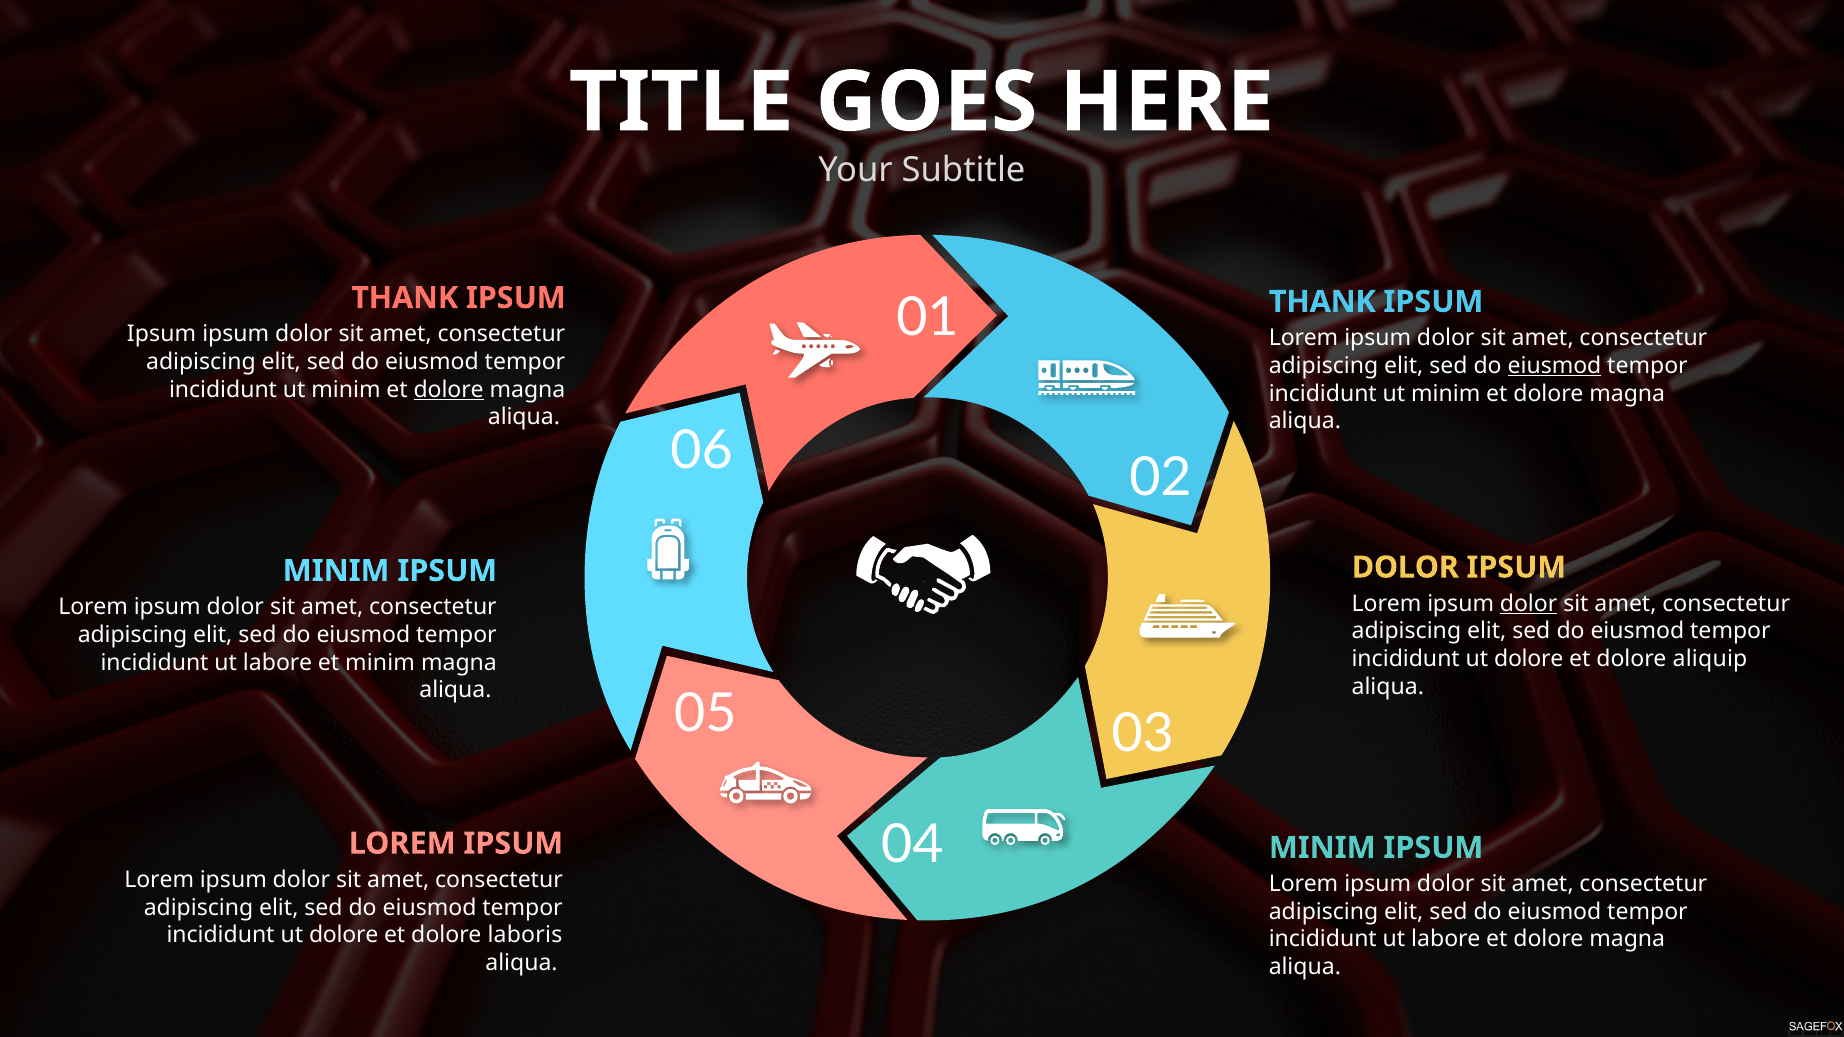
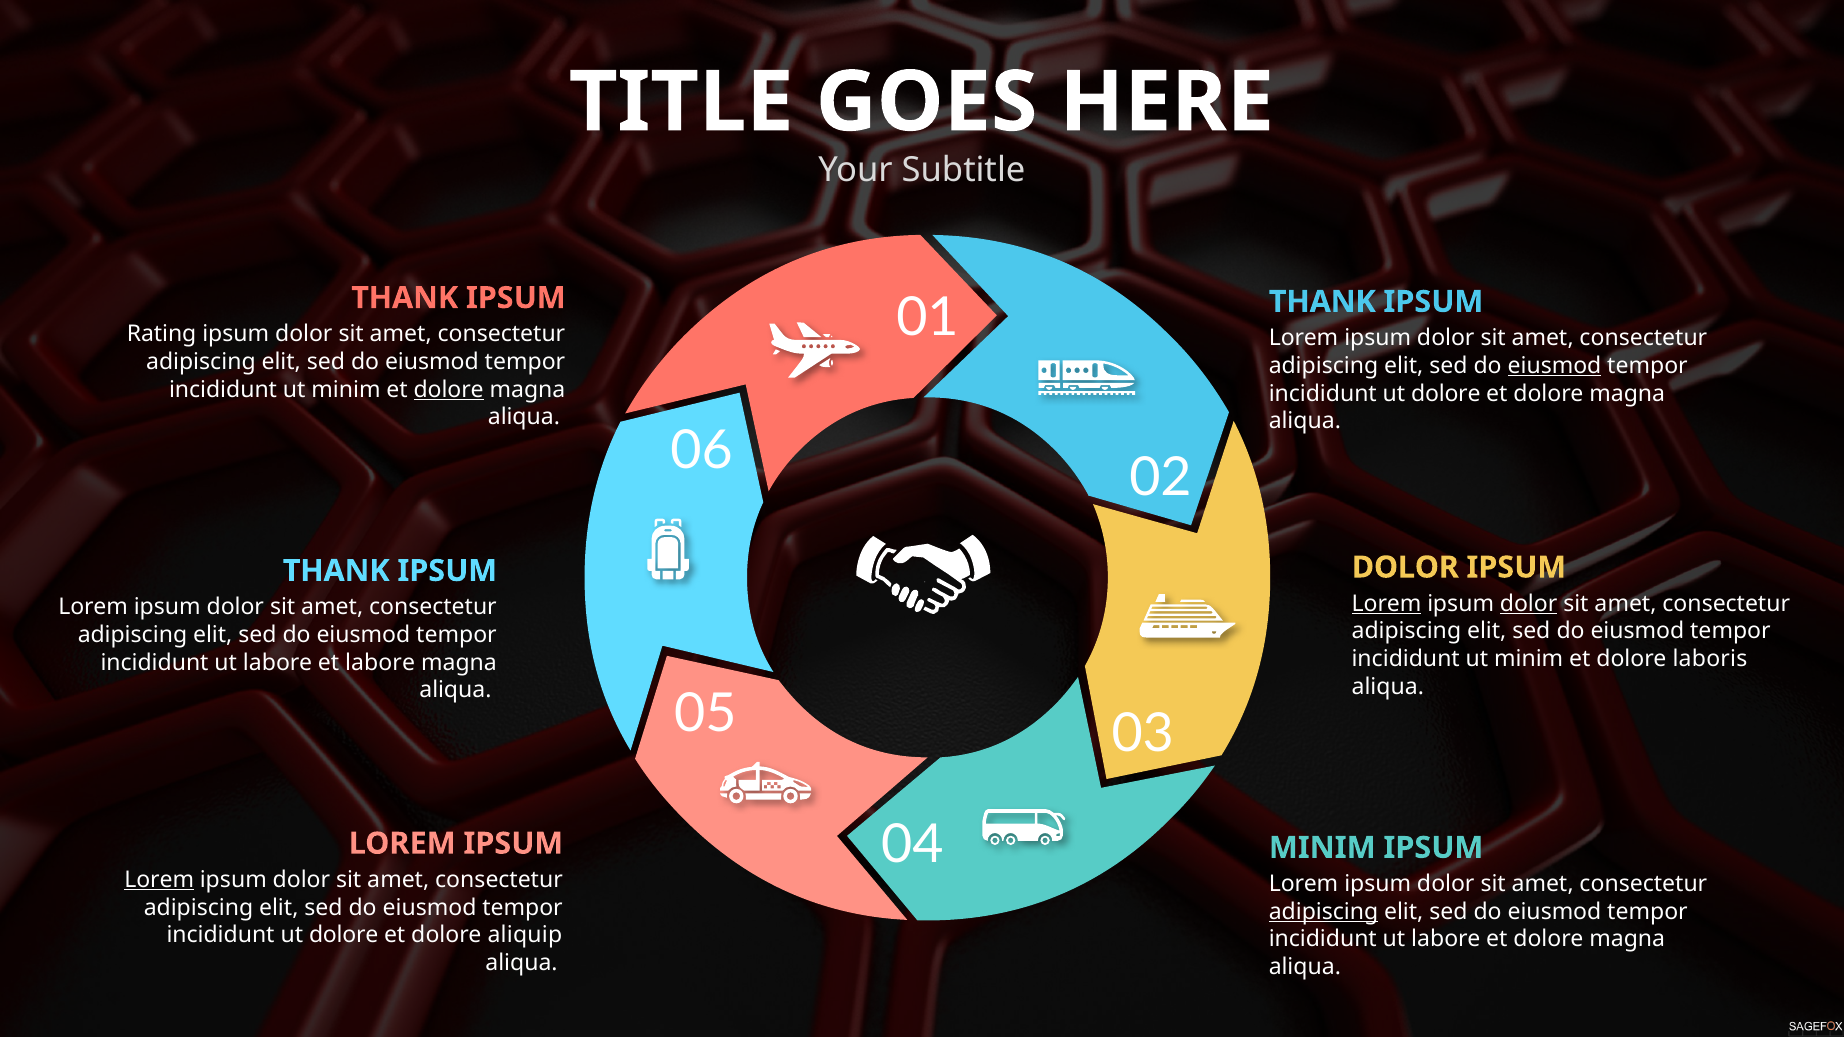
Ipsum at (162, 334): Ipsum -> Rating
minim at (1446, 394): minim -> dolore
MINIM at (336, 571): MINIM -> THANK
Lorem at (1387, 604) underline: none -> present
dolore at (1529, 659): dolore -> minim
aliquip: aliquip -> laboris
et minim: minim -> labore
Lorem at (159, 880) underline: none -> present
adipiscing at (1324, 912) underline: none -> present
laboris: laboris -> aliquip
